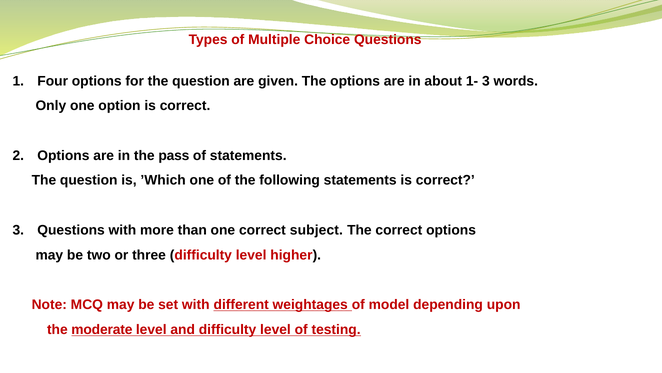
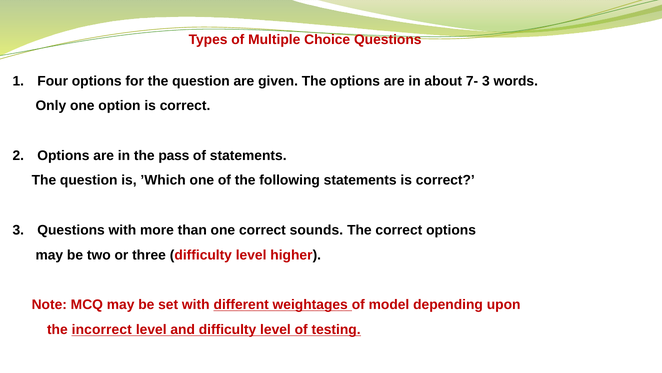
1-: 1- -> 7-
subject: subject -> sounds
moderate: moderate -> incorrect
